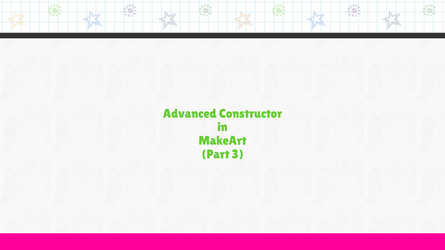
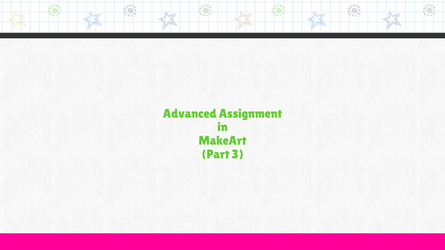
Constructor: Constructor -> Assignment
